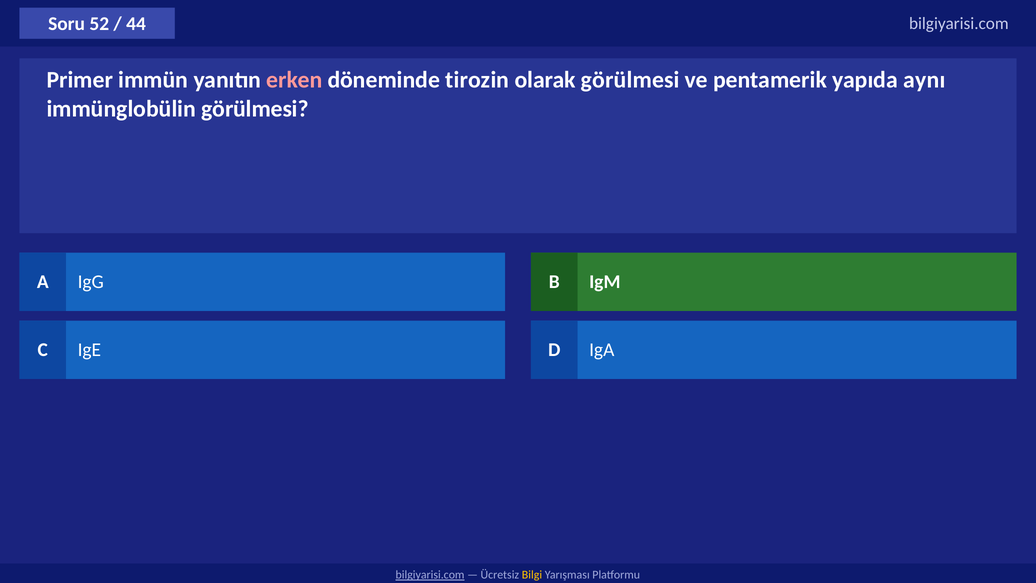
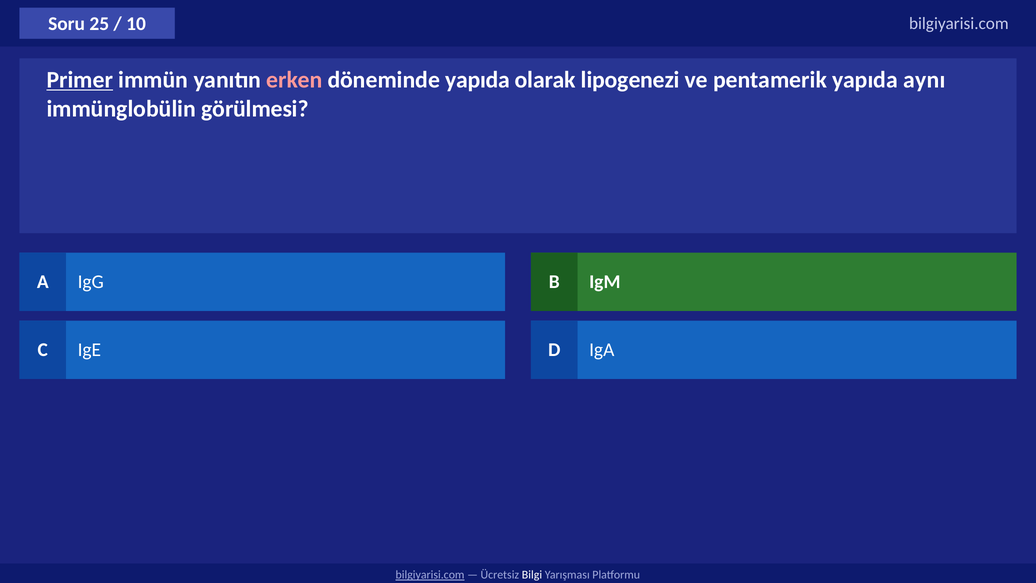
52: 52 -> 25
44: 44 -> 10
Primer underline: none -> present
döneminde tirozin: tirozin -> yapıda
olarak görülmesi: görülmesi -> lipogenezi
Bilgi colour: yellow -> white
